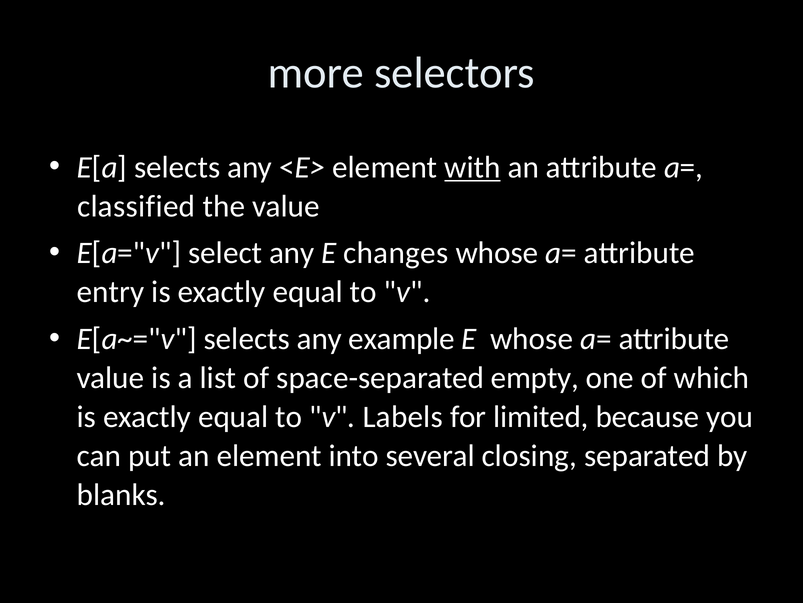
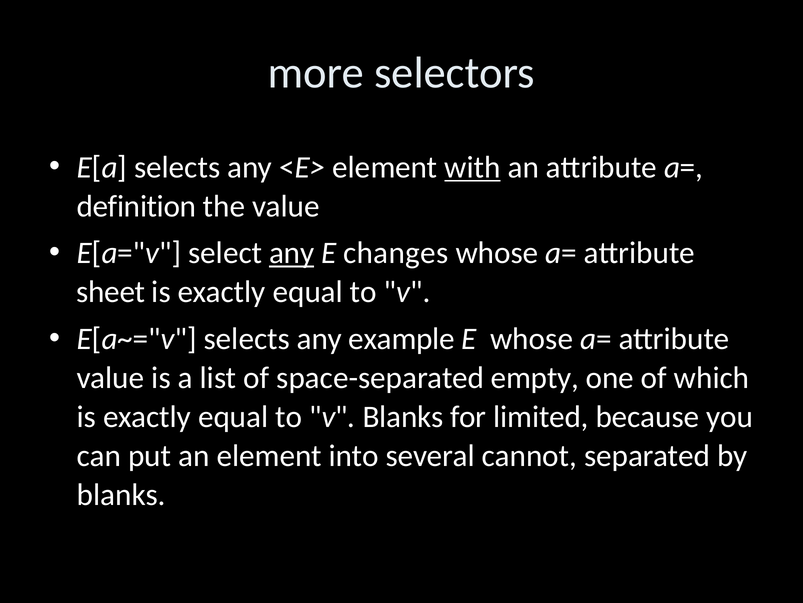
classified: classified -> definition
any at (292, 253) underline: none -> present
entry: entry -> sheet
v Labels: Labels -> Blanks
closing: closing -> cannot
